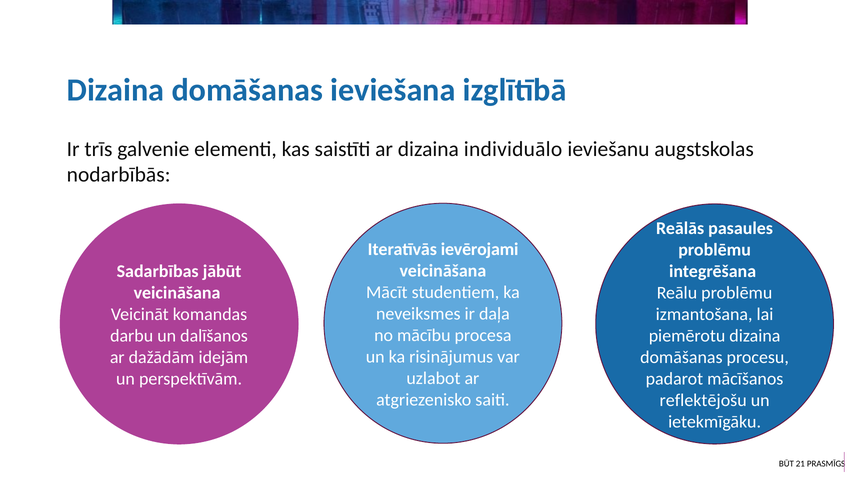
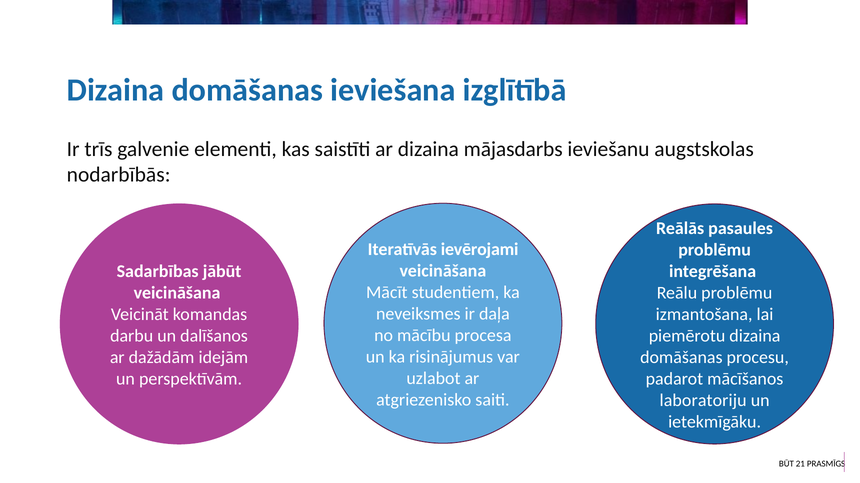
individuālo: individuālo -> mājasdarbs
reflektējošu: reflektējošu -> laboratoriju
